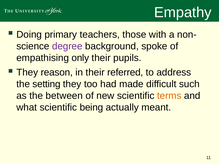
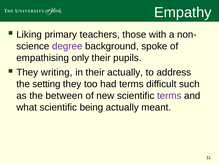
Doing: Doing -> Liking
reason: reason -> writing
their referred: referred -> actually
had made: made -> terms
terms at (169, 96) colour: orange -> purple
